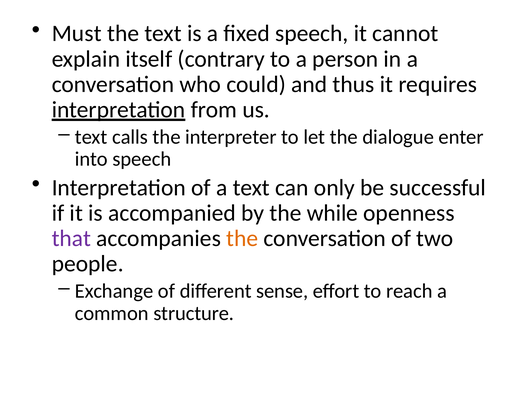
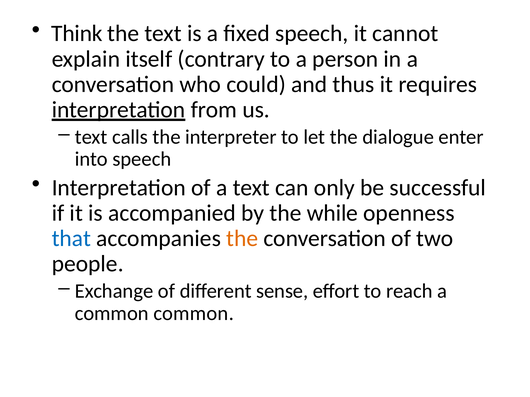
Must: Must -> Think
that colour: purple -> blue
common structure: structure -> common
